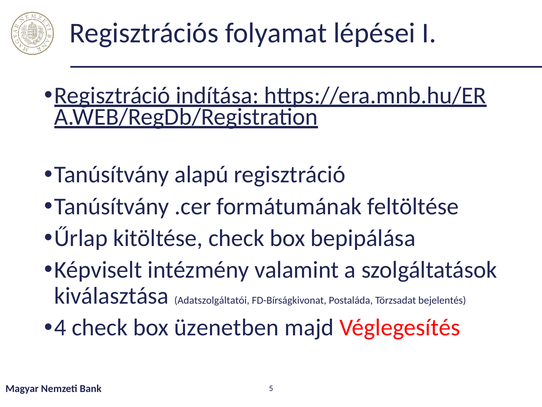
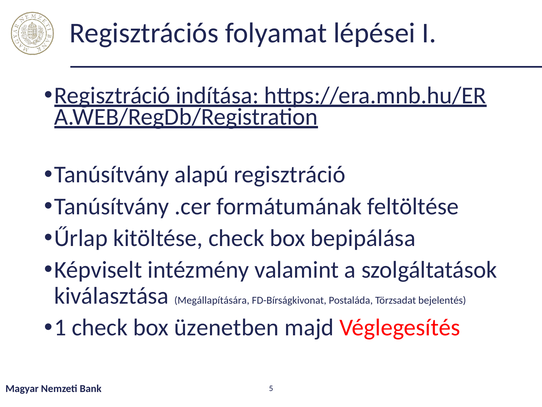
Adatszolgáltatói: Adatszolgáltatói -> Megállapítására
4: 4 -> 1
